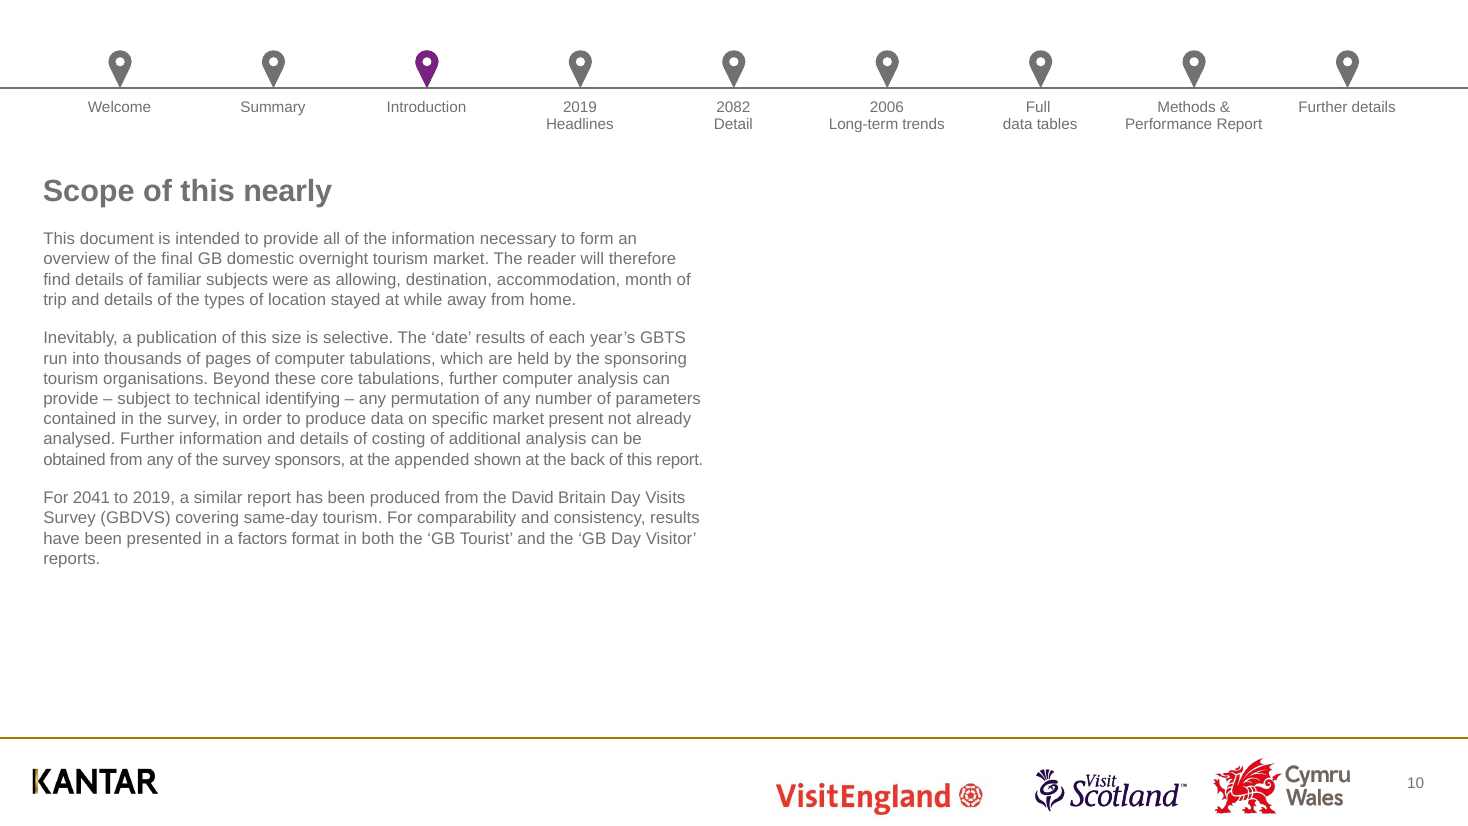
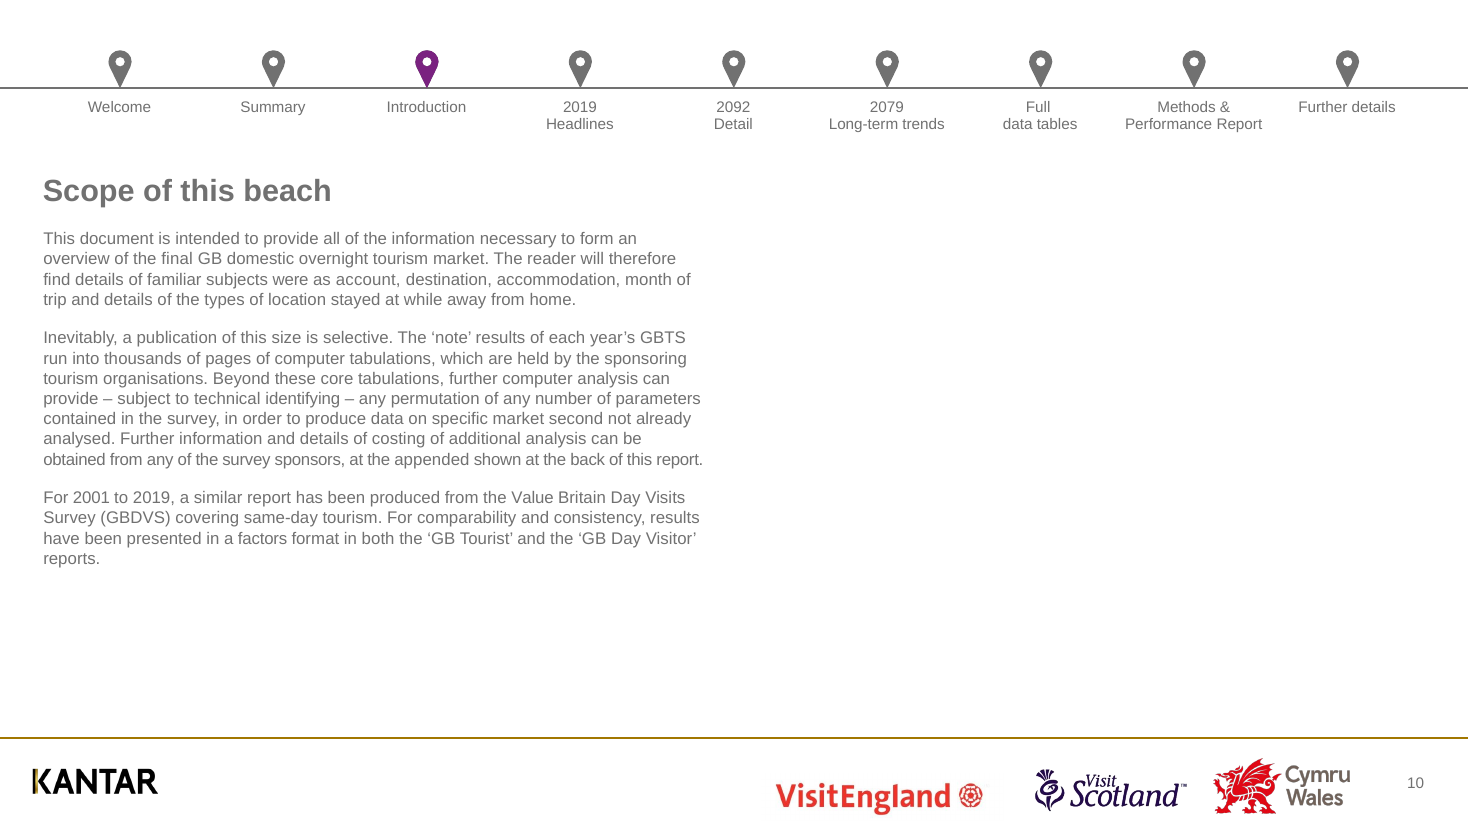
2082: 2082 -> 2092
2006: 2006 -> 2079
nearly: nearly -> beach
allowing: allowing -> account
date: date -> note
present: present -> second
2041: 2041 -> 2001
David: David -> Value
